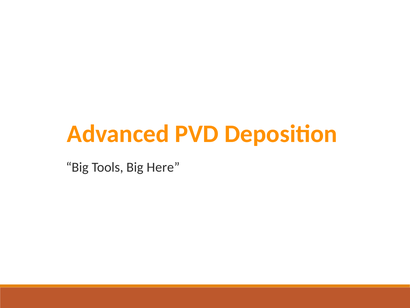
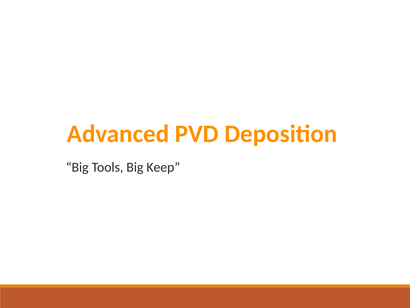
Here: Here -> Keep
